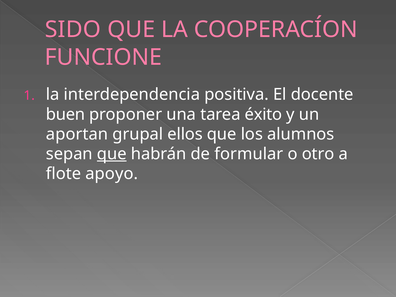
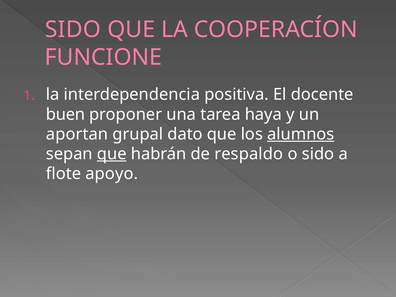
éxito: éxito -> haya
ellos: ellos -> dato
alumnos underline: none -> present
formular: formular -> respaldo
o otro: otro -> sido
